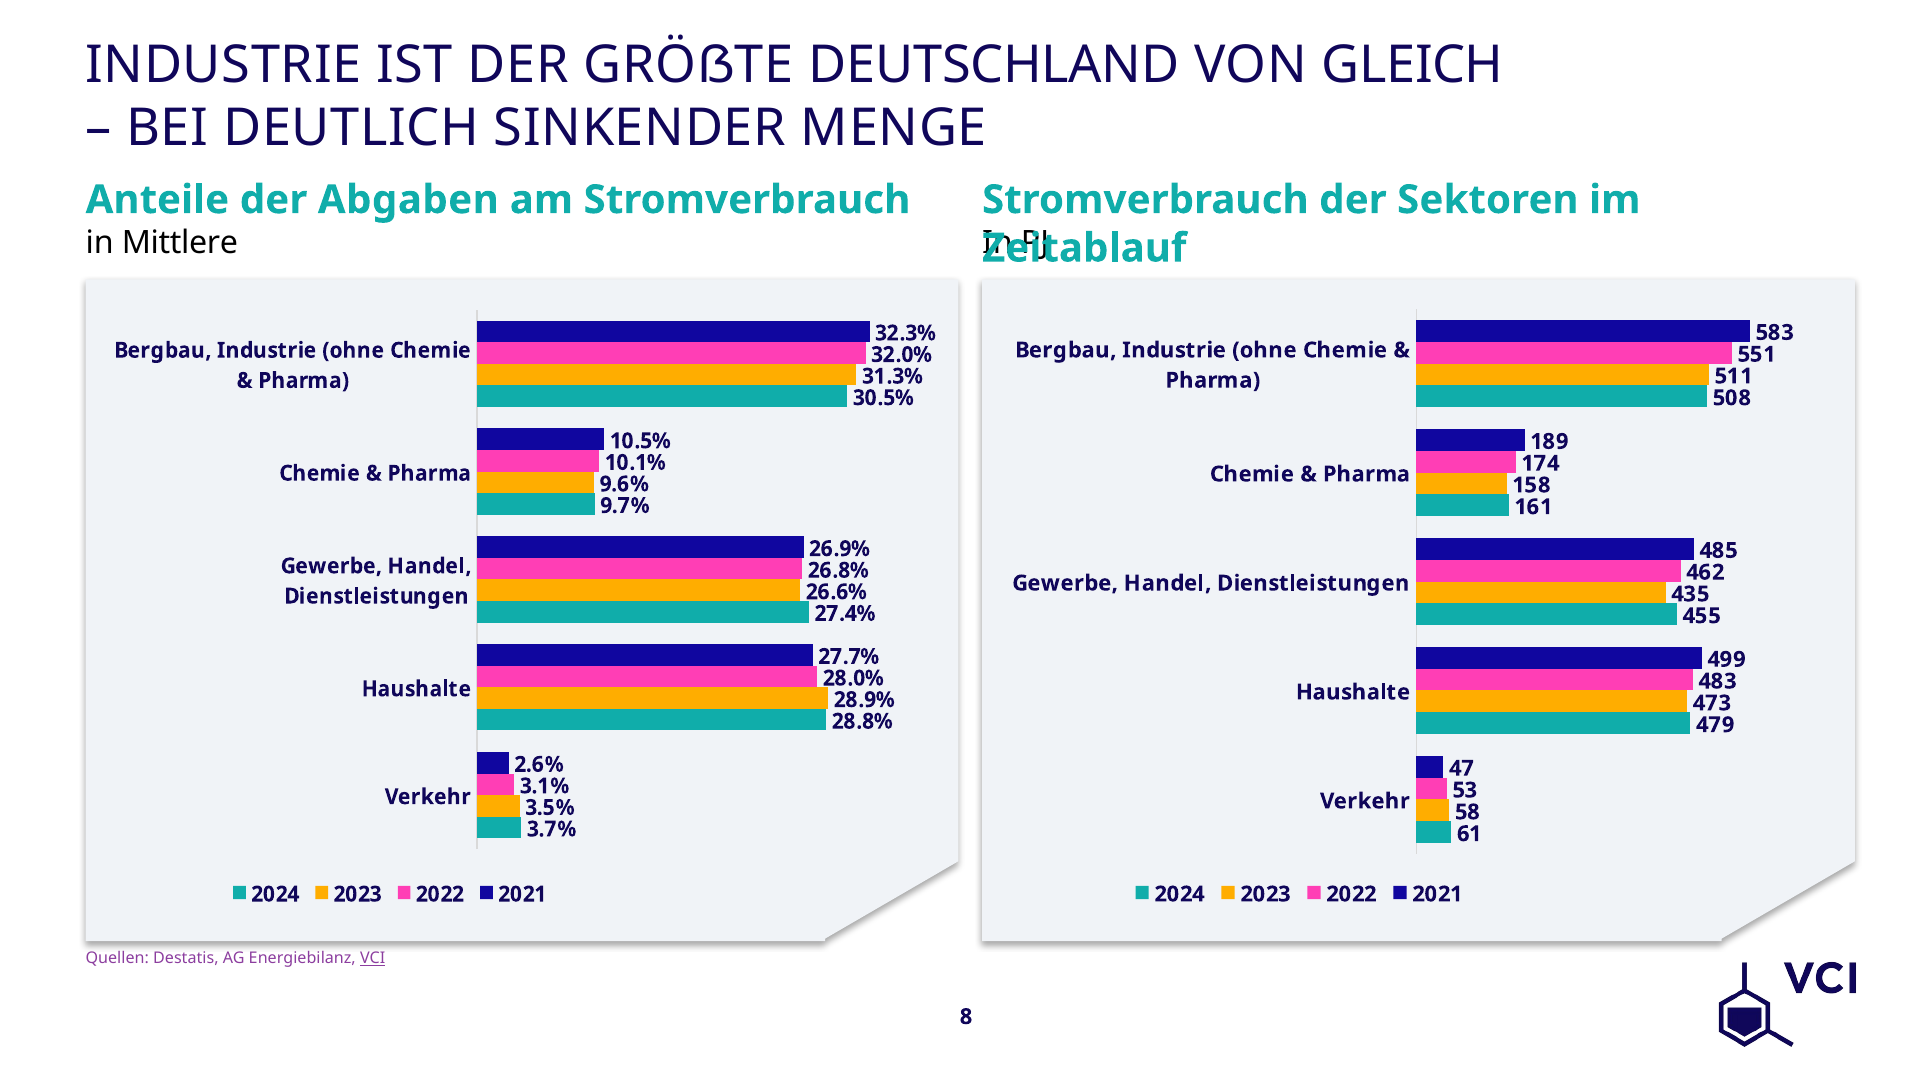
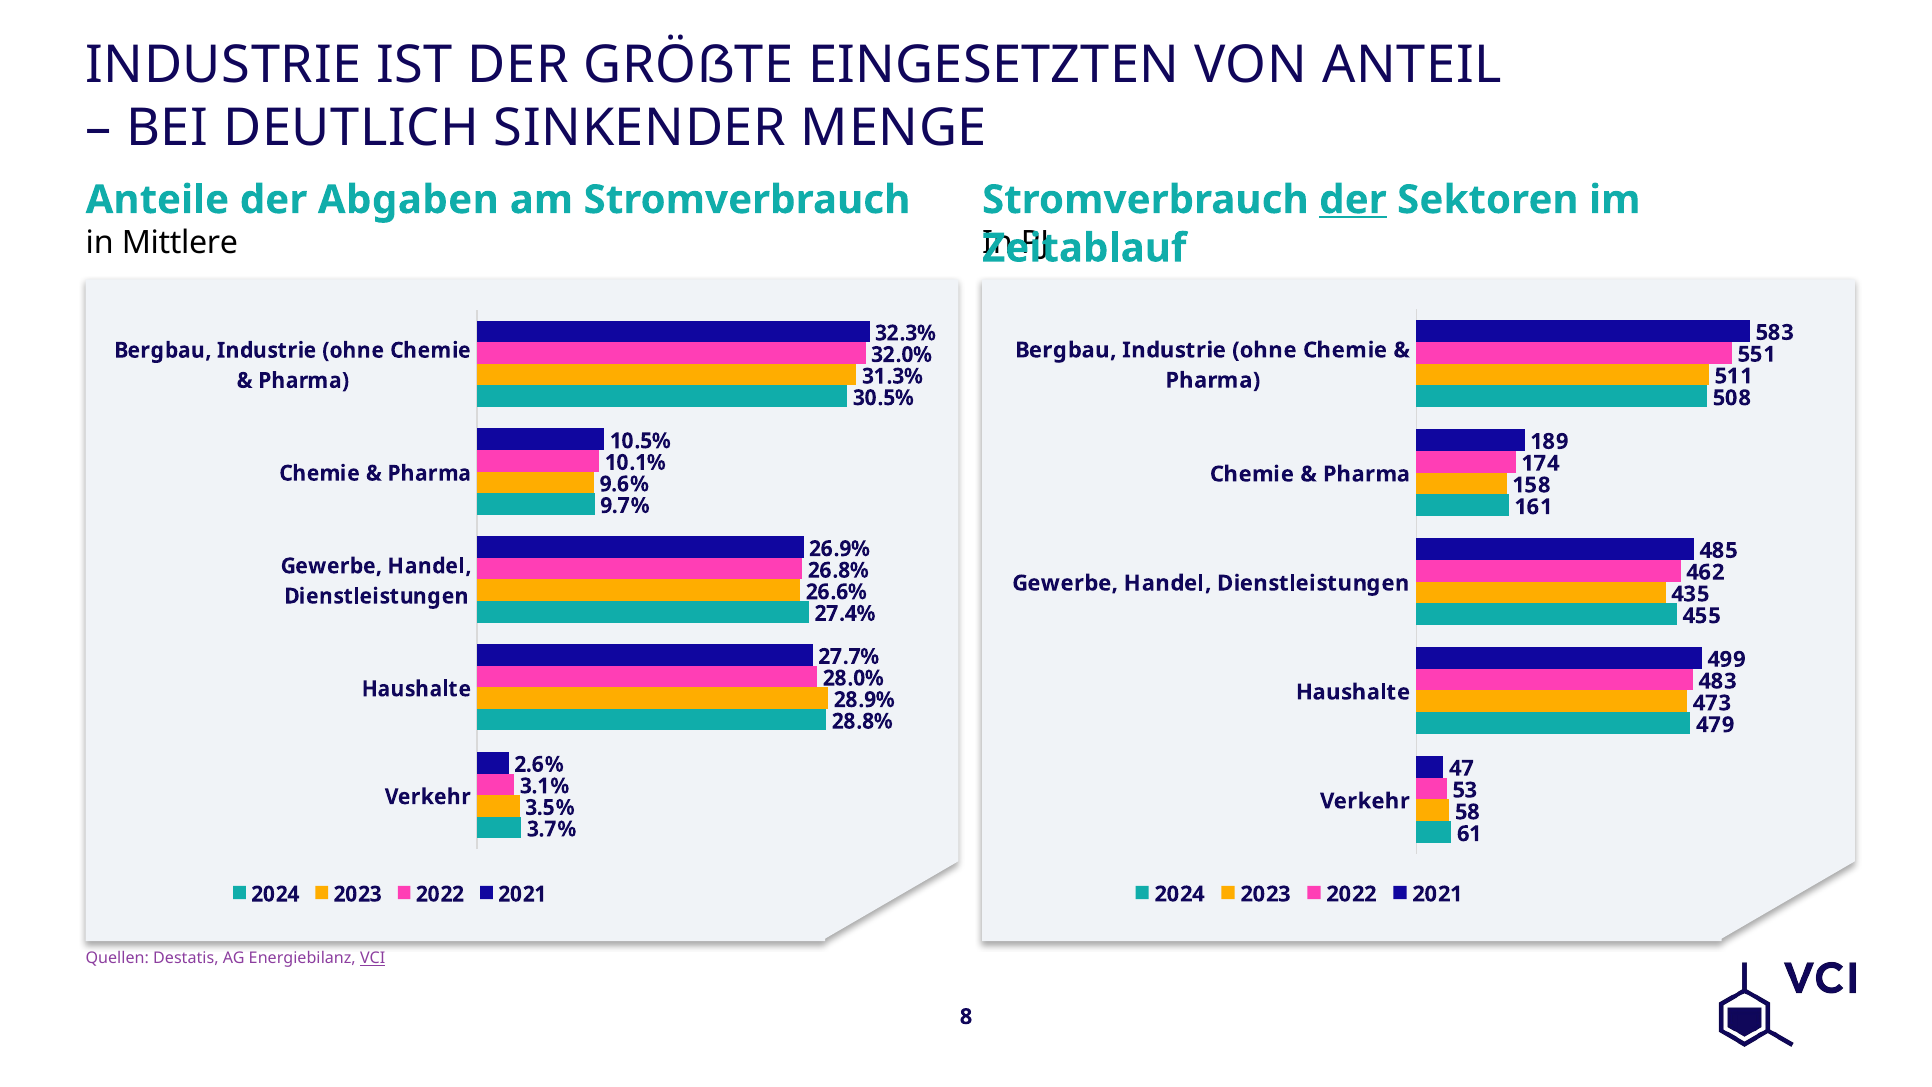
DEUTSCHLAND: DEUTSCHLAND -> EINGESETZTEN
GLEICH: GLEICH -> ANTEIL
der at (1353, 200) underline: none -> present
